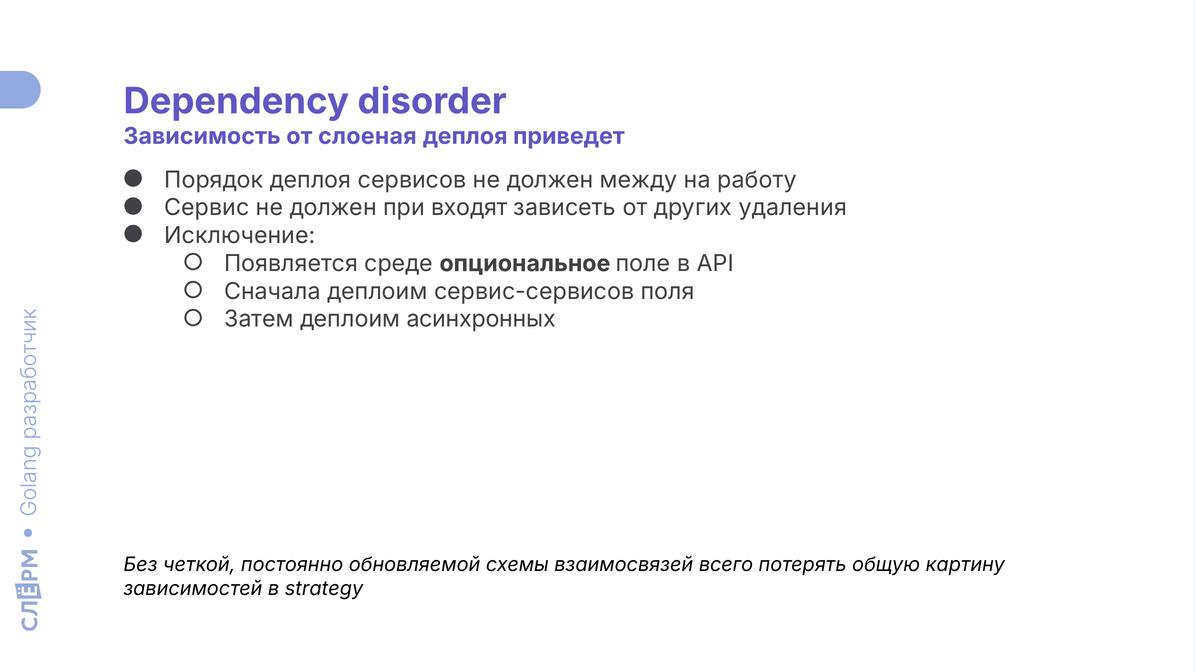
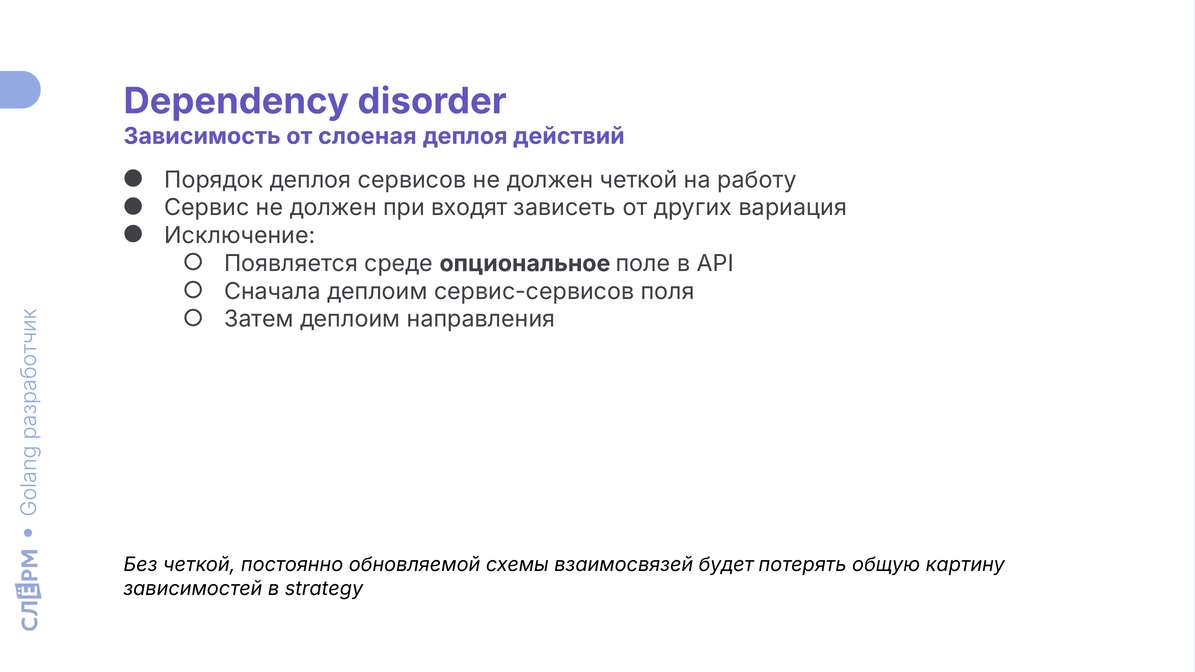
приведет: приведет -> действий
должен между: между -> четкой
удаления: удаления -> вариация
асинхронных: асинхронных -> направления
всего: всего -> будет
